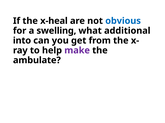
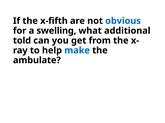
x-heal: x-heal -> x-fifth
into: into -> told
make colour: purple -> blue
